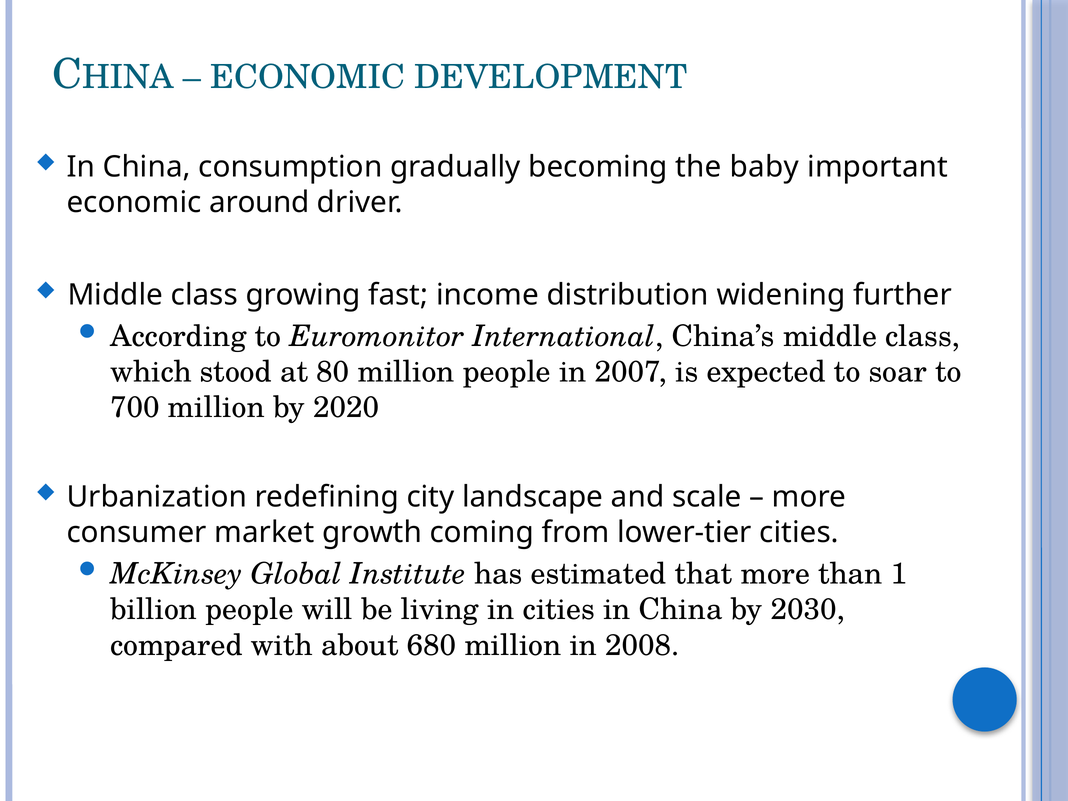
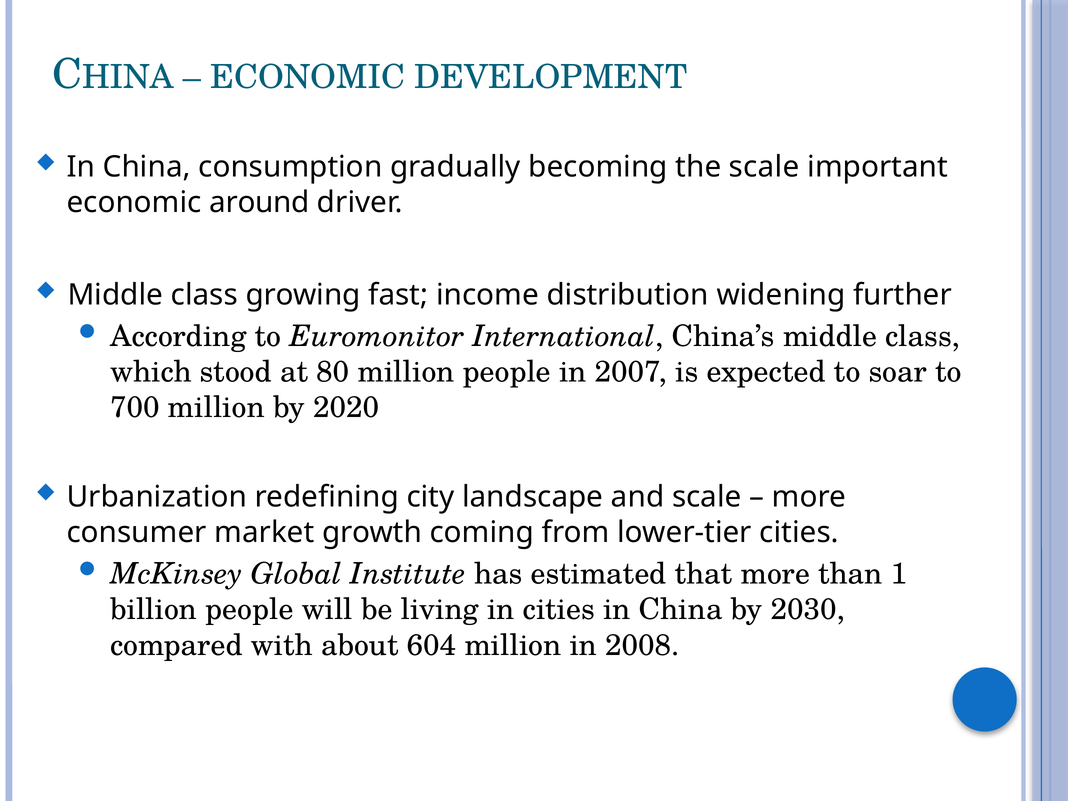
the baby: baby -> scale
680: 680 -> 604
